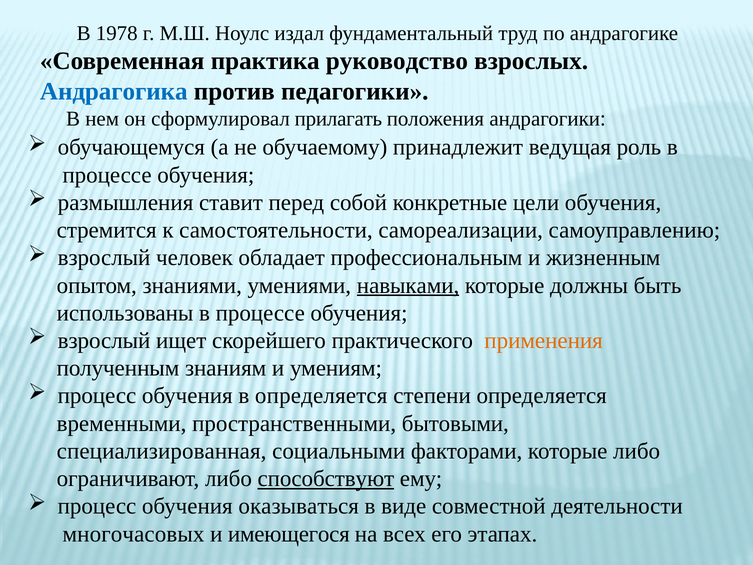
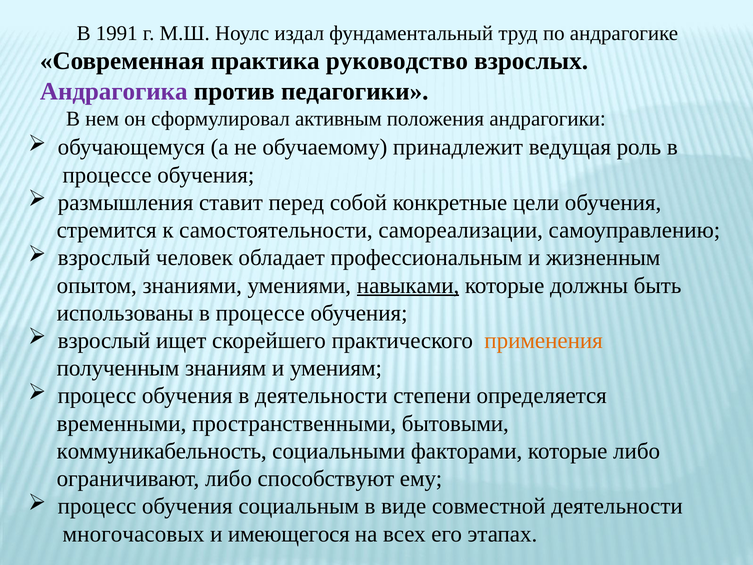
1978: 1978 -> 1991
Андрагогика colour: blue -> purple
прилагать: прилагать -> активным
в определяется: определяется -> деятельности
специализированная: специализированная -> коммуникабельность
способствуют underline: present -> none
оказываться: оказываться -> социальным
